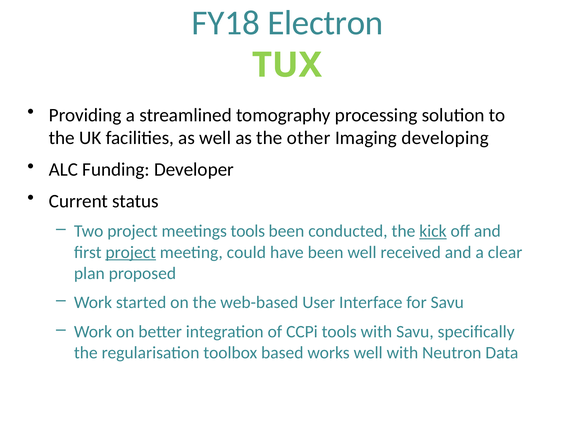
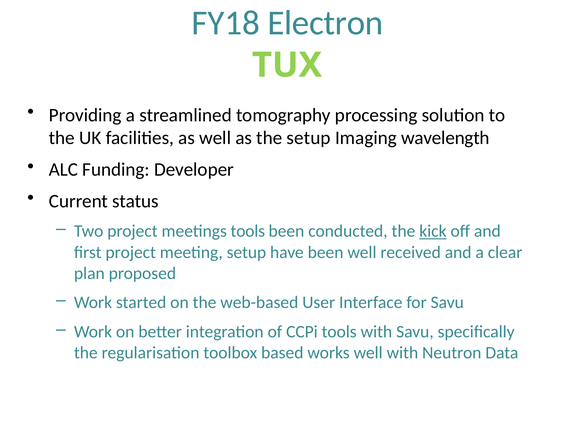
the other: other -> setup
developing: developing -> wavelength
project at (131, 253) underline: present -> none
meeting could: could -> setup
